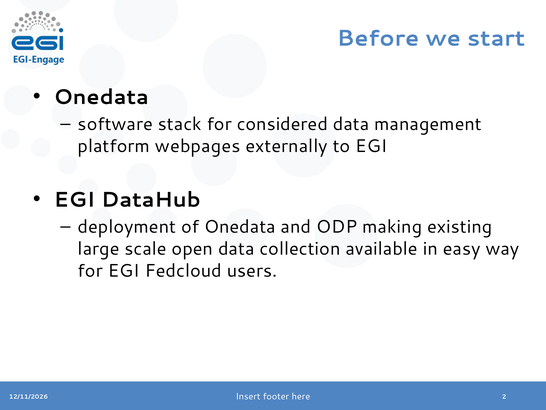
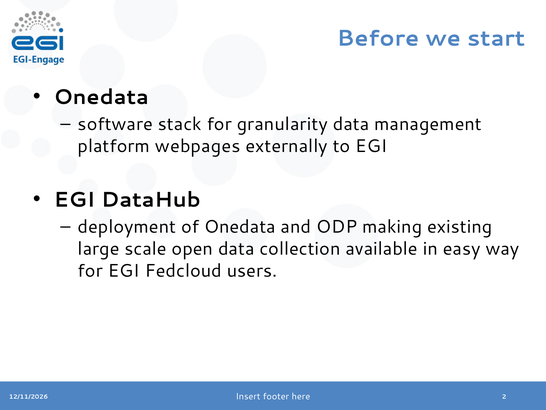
considered: considered -> granularity
